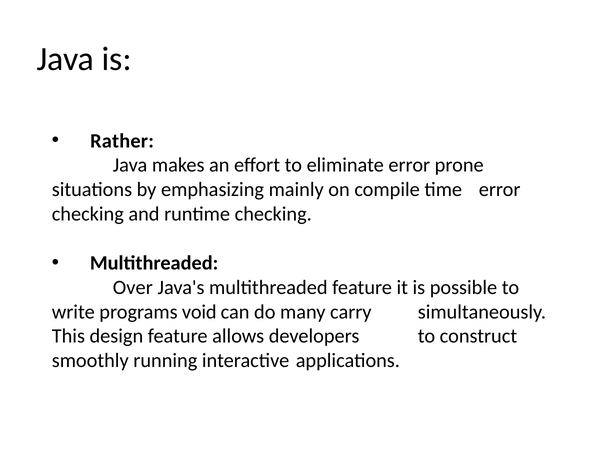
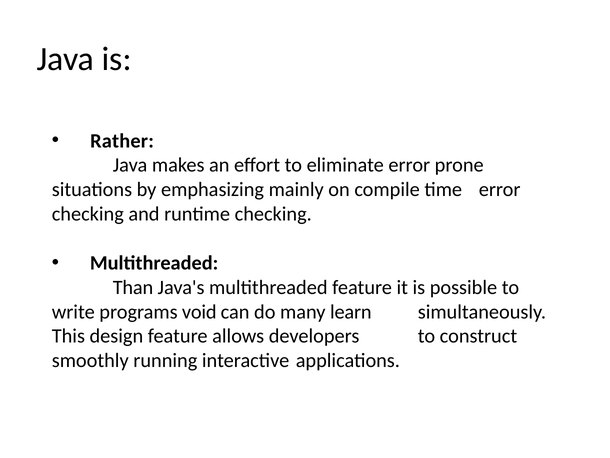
Over: Over -> Than
carry: carry -> learn
